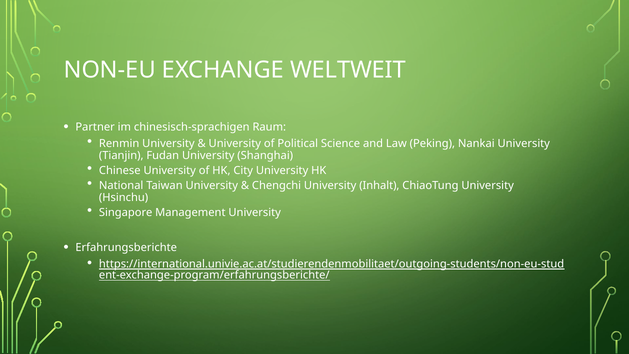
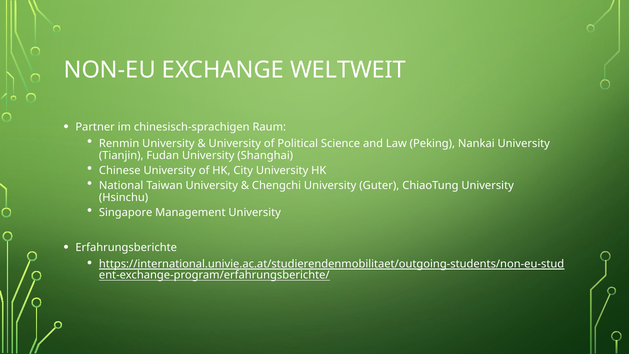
Inhalt: Inhalt -> Guter
